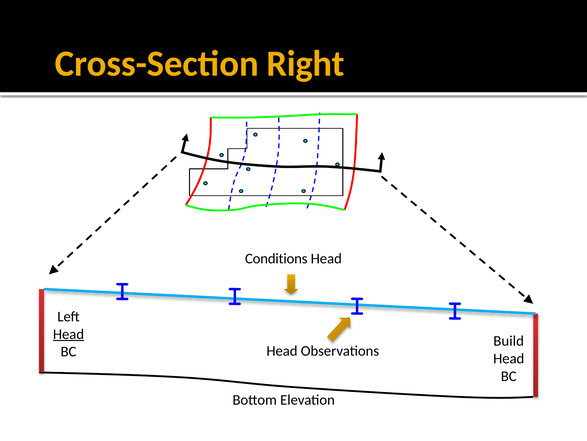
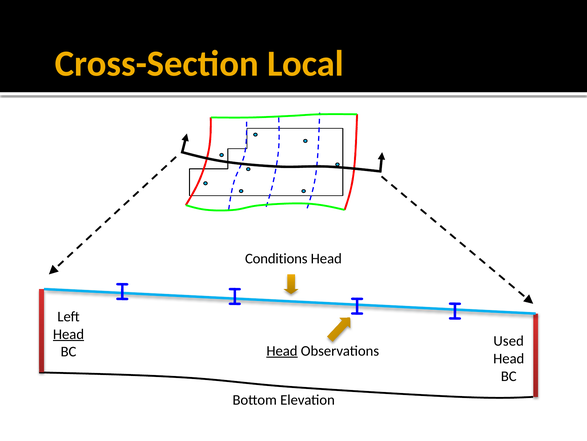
Right: Right -> Local
Build: Build -> Used
Head at (282, 350) underline: none -> present
